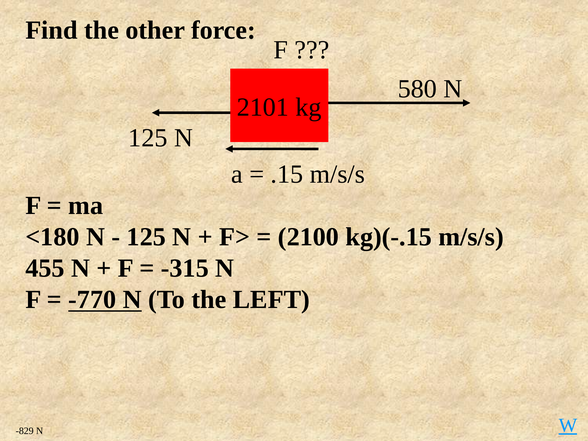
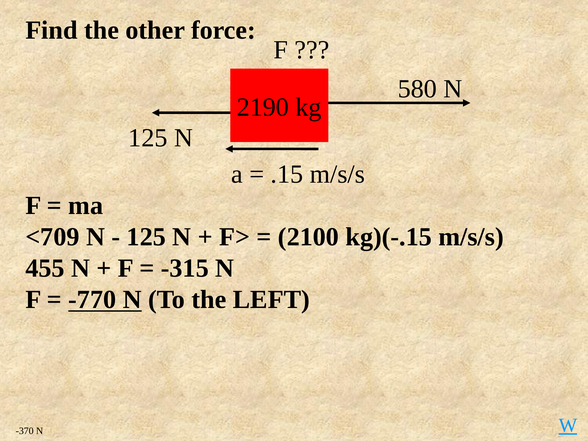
2101: 2101 -> 2190
<180: <180 -> <709
-829: -829 -> -370
